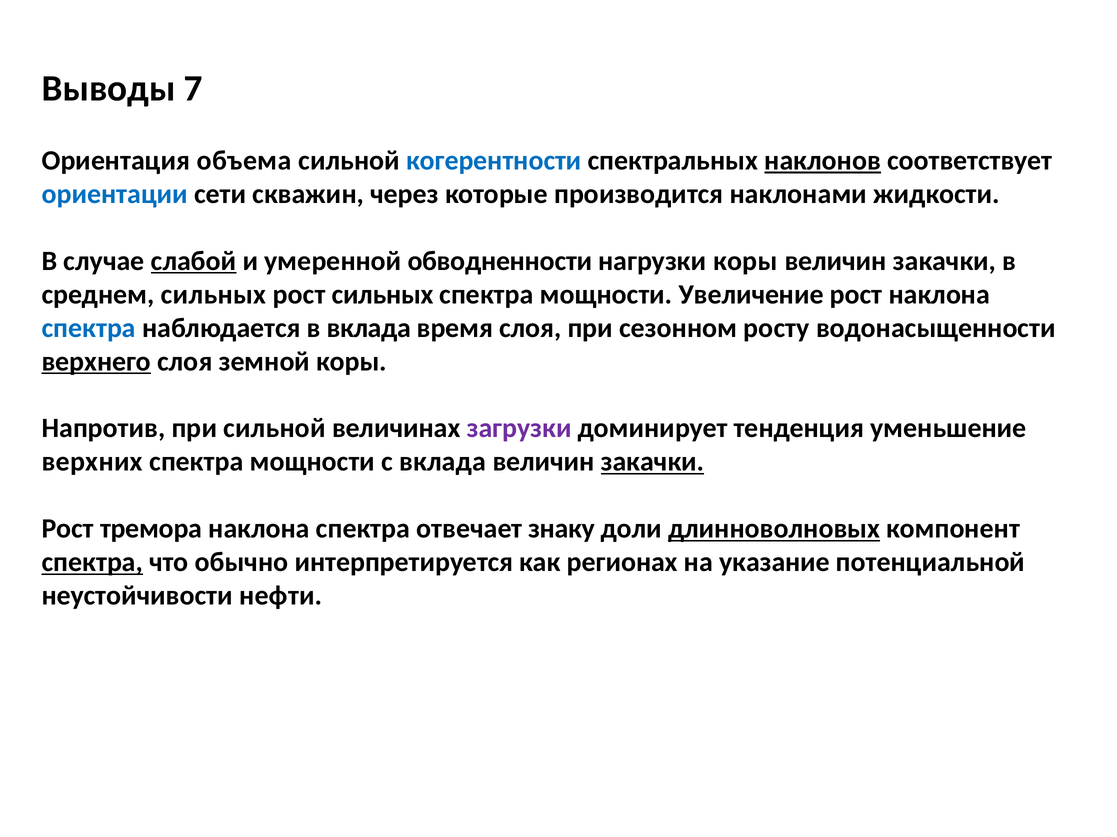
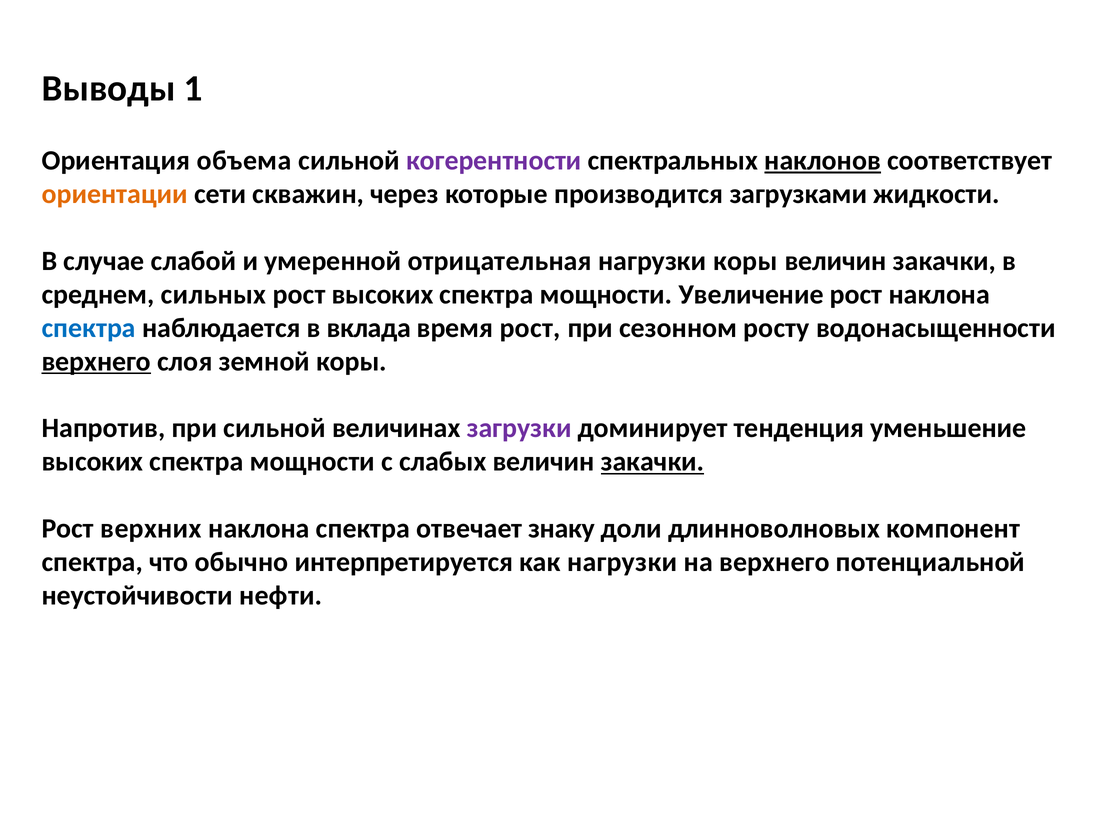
7: 7 -> 1
когерентности colour: blue -> purple
ориентации colour: blue -> orange
наклонами: наклонами -> загрузками
слабой underline: present -> none
обводненности: обводненности -> отрицательная
рост сильных: сильных -> высоких
время слоя: слоя -> рост
верхних at (92, 462): верхних -> высоких
с вклада: вклада -> слабых
тремора: тремора -> верхних
длинноволновых underline: present -> none
спектра at (92, 563) underline: present -> none
как регионах: регионах -> нагрузки
на указание: указание -> верхнего
